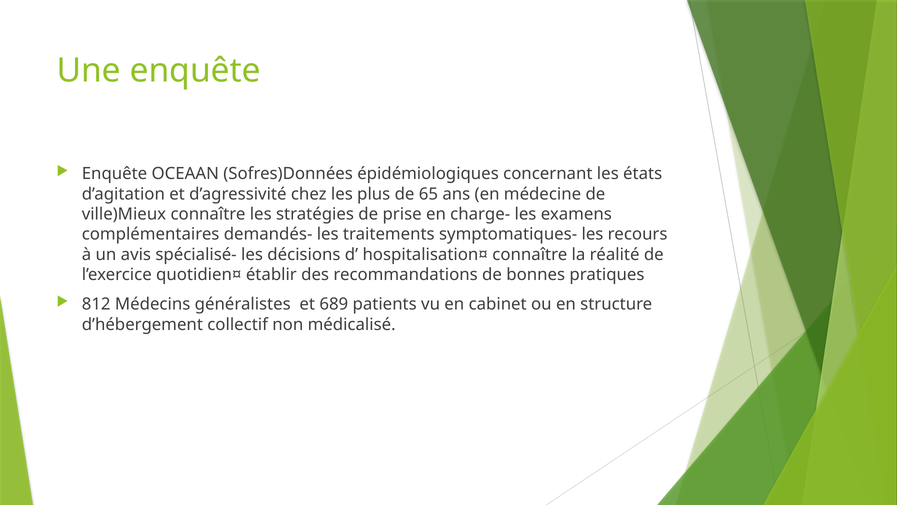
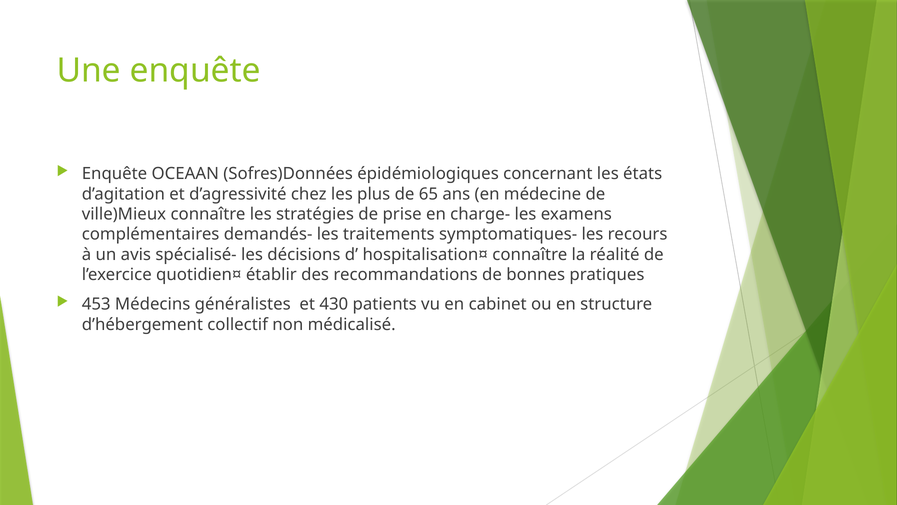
812: 812 -> 453
689: 689 -> 430
